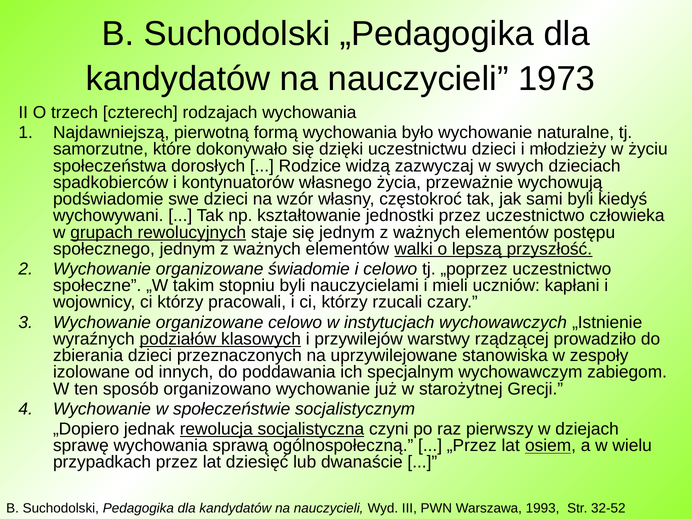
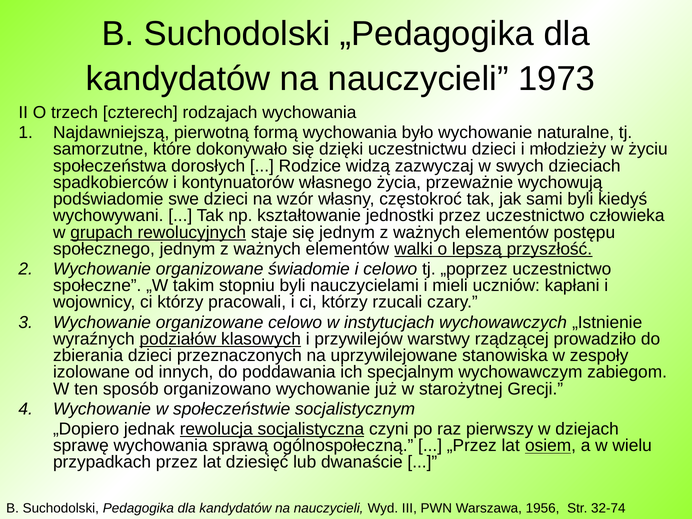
1993: 1993 -> 1956
32-52: 32-52 -> 32-74
